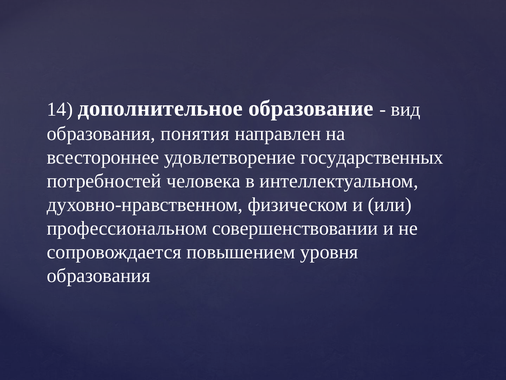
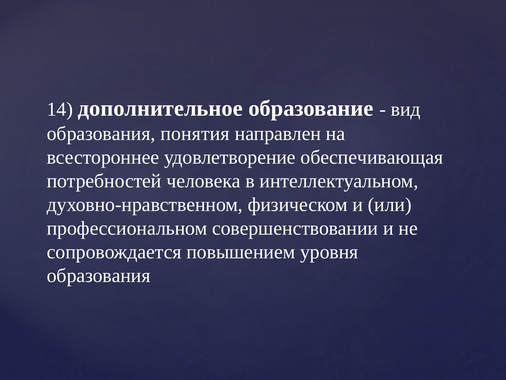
государственных: государственных -> обеспечивающая
